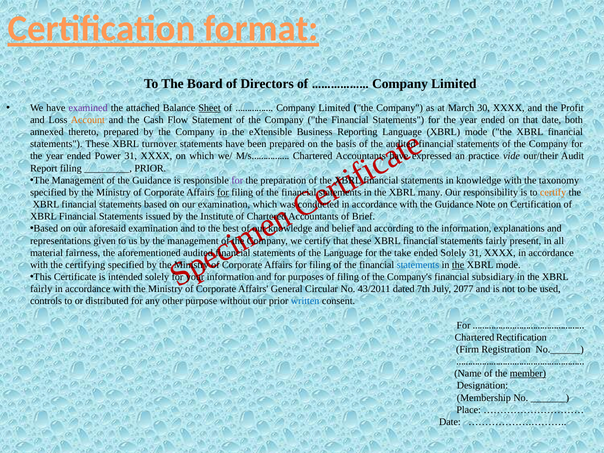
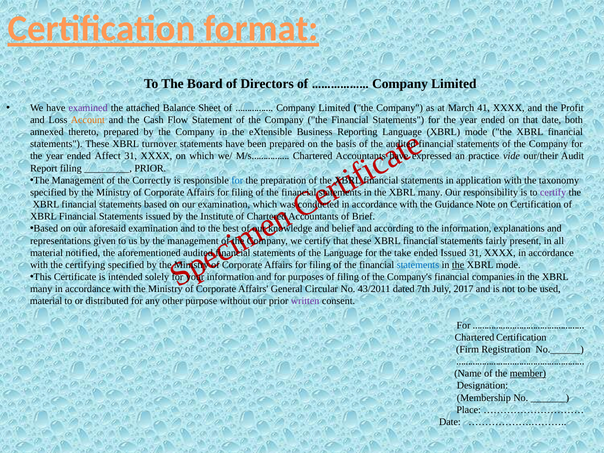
Sheet underline: present -> none
30: 30 -> 41
Power: Power -> Affect
of the Guidance: Guidance -> Correctly
for at (237, 180) colour: purple -> blue
in knowledge: knowledge -> application
for at (223, 192) underline: present -> none
certify at (553, 192) colour: orange -> purple
fairness: fairness -> notified
ended Solely: Solely -> Issued
subsidiary: subsidiary -> companies
fairly at (41, 289): fairly -> many
2077: 2077 -> 2017
controls at (46, 301): controls -> material
written colour: blue -> purple
Chartered Rectification: Rectification -> Certification
